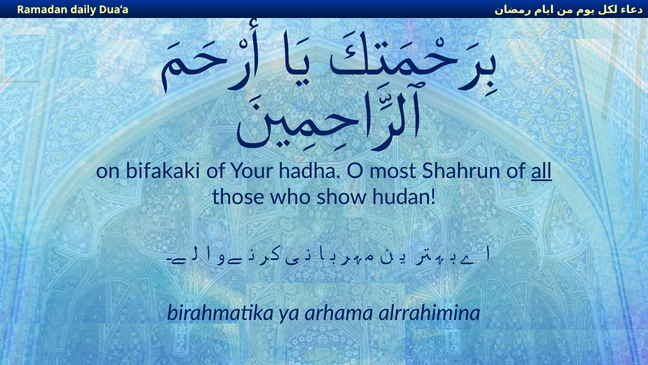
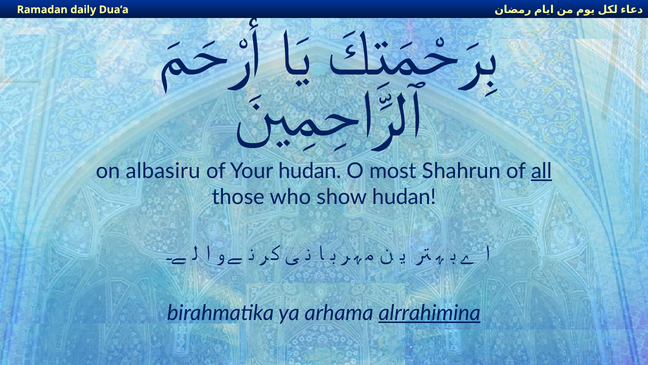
bifakaki: bifakaki -> albasiru
Your hadha: hadha -> hudan
alrrahimina underline: none -> present
